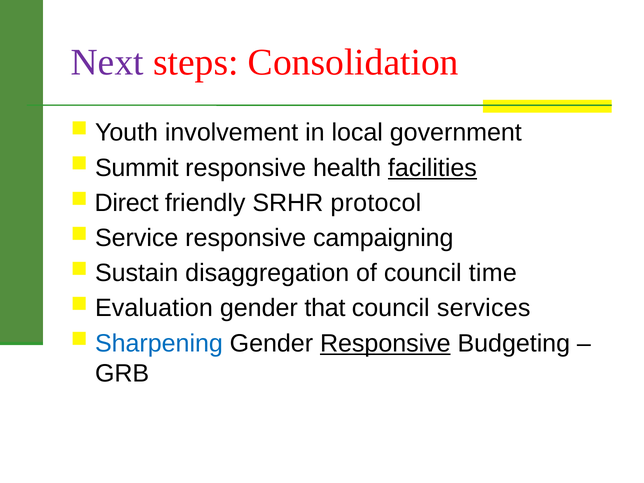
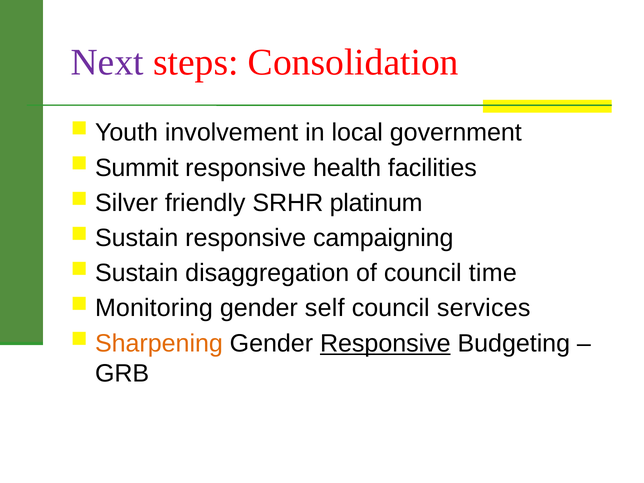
facilities underline: present -> none
Direct: Direct -> Silver
protocol: protocol -> platinum
Service at (137, 238): Service -> Sustain
Evaluation: Evaluation -> Monitoring
that: that -> self
Sharpening colour: blue -> orange
